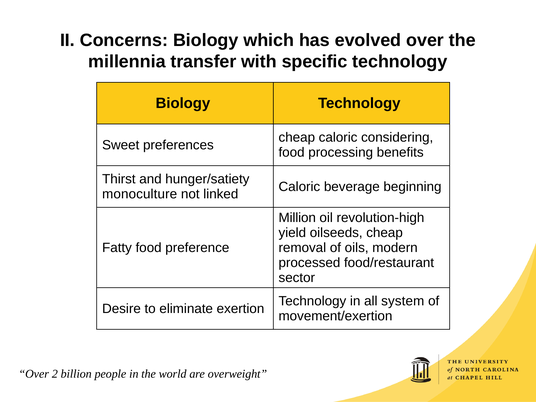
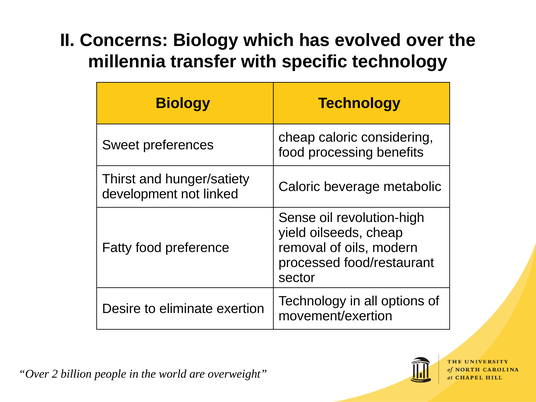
beginning: beginning -> metabolic
monoculture: monoculture -> development
Million: Million -> Sense
system: system -> options
